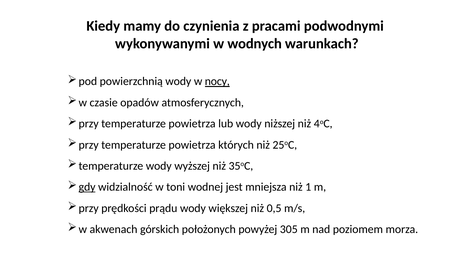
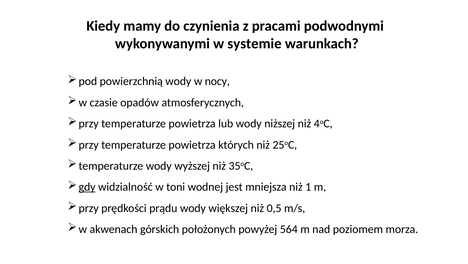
wodnych: wodnych -> systemie
nocy underline: present -> none
305: 305 -> 564
